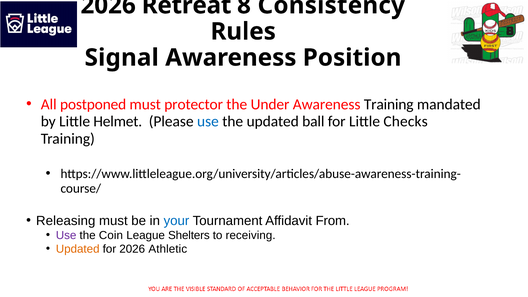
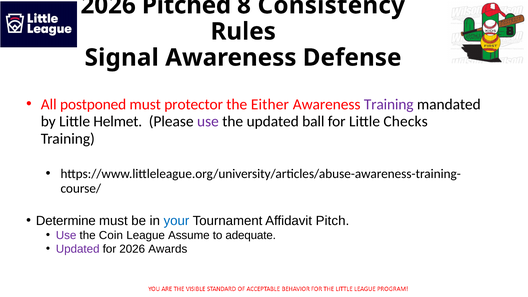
Retreat: Retreat -> Pitched
Position: Position -> Defense
Under: Under -> Either
Training at (389, 104) colour: black -> purple
use at (208, 122) colour: blue -> purple
Releasing: Releasing -> Determine
From: From -> Pitch
Shelters: Shelters -> Assume
receiving: receiving -> adequate
Updated at (78, 249) colour: orange -> purple
Athletic: Athletic -> Awards
